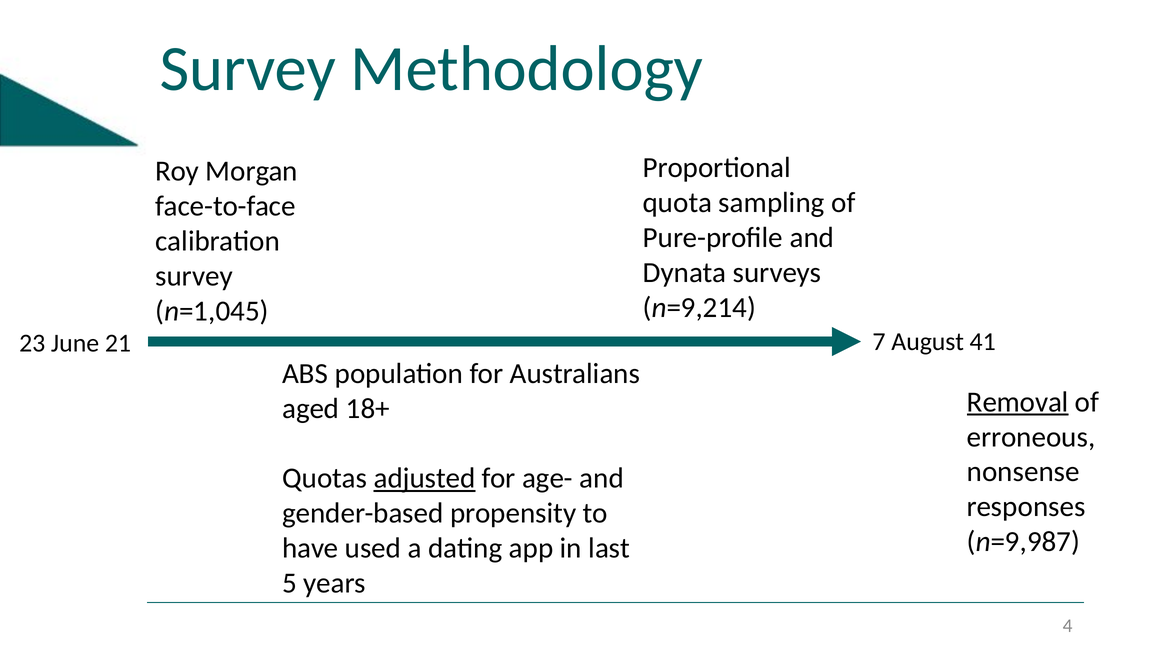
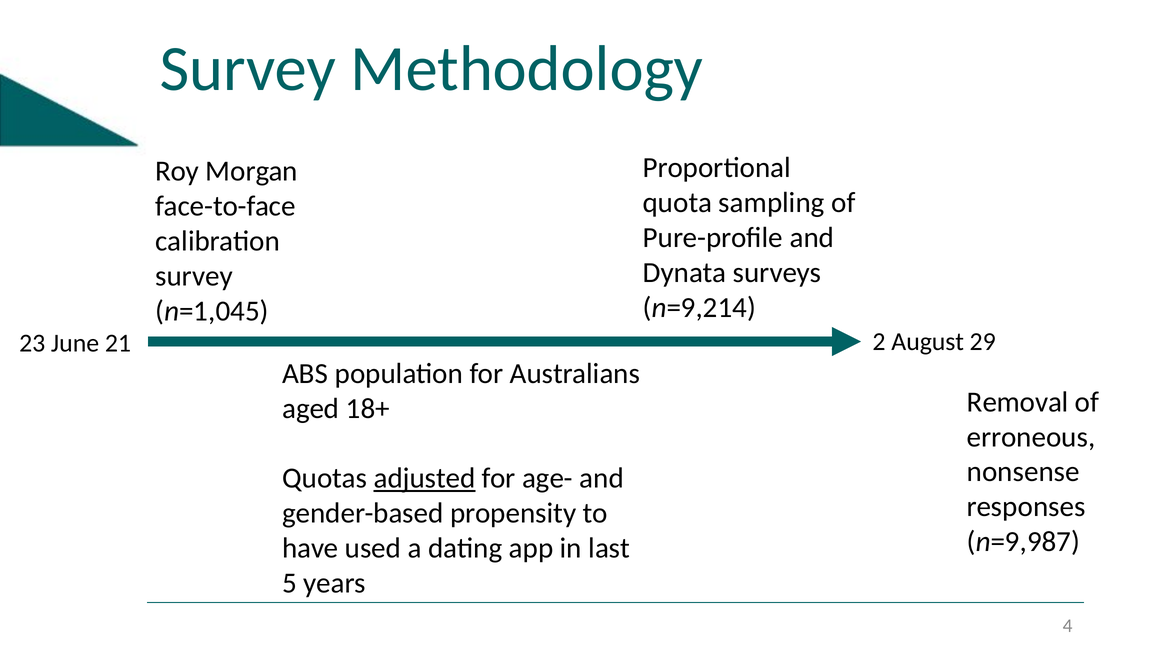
7: 7 -> 2
41: 41 -> 29
Removal underline: present -> none
